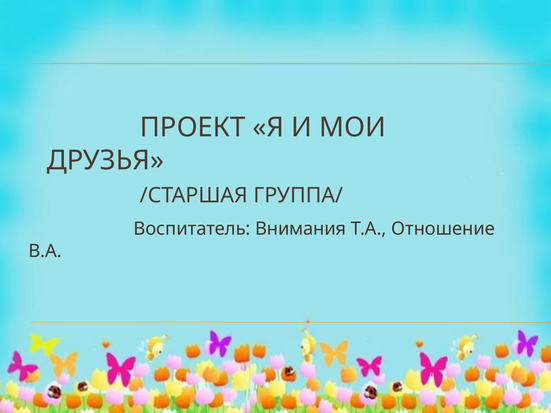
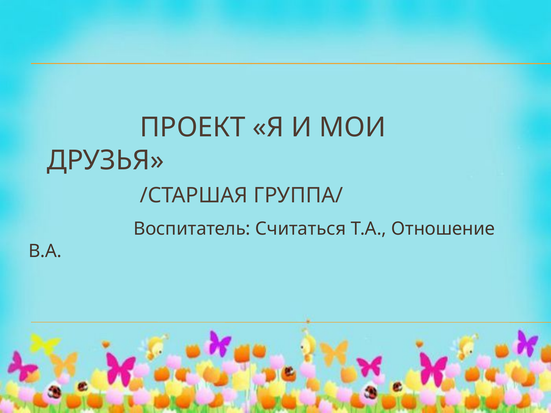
Внимания: Внимания -> Считаться
